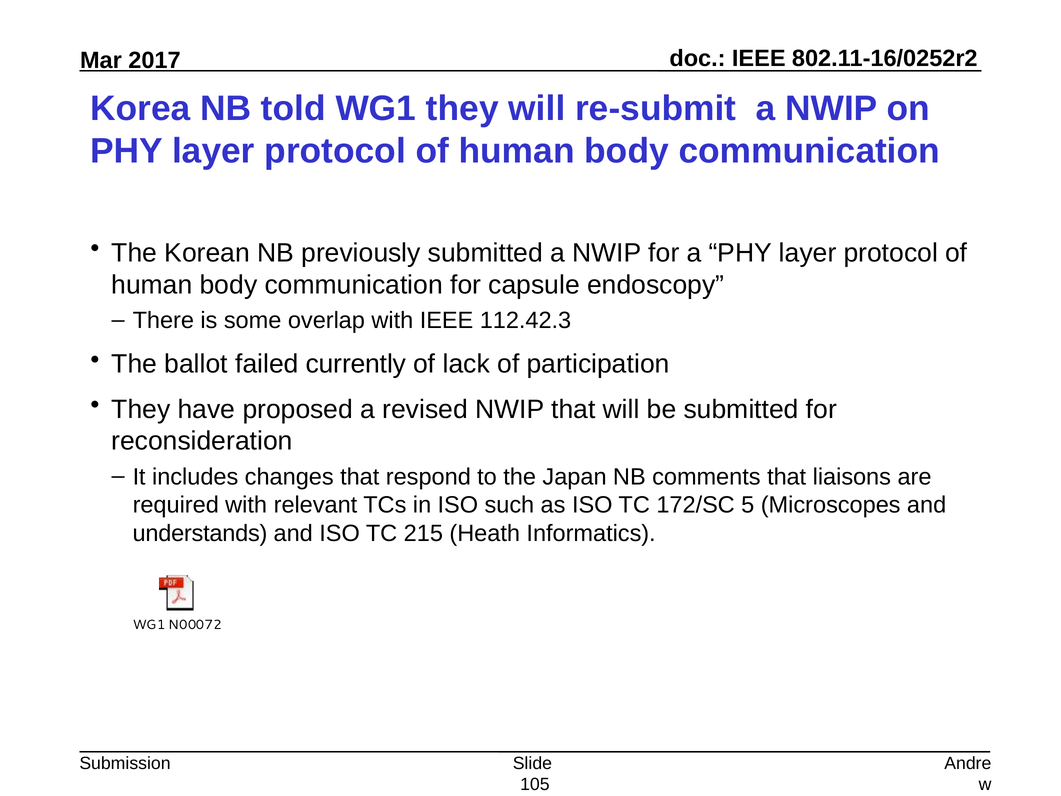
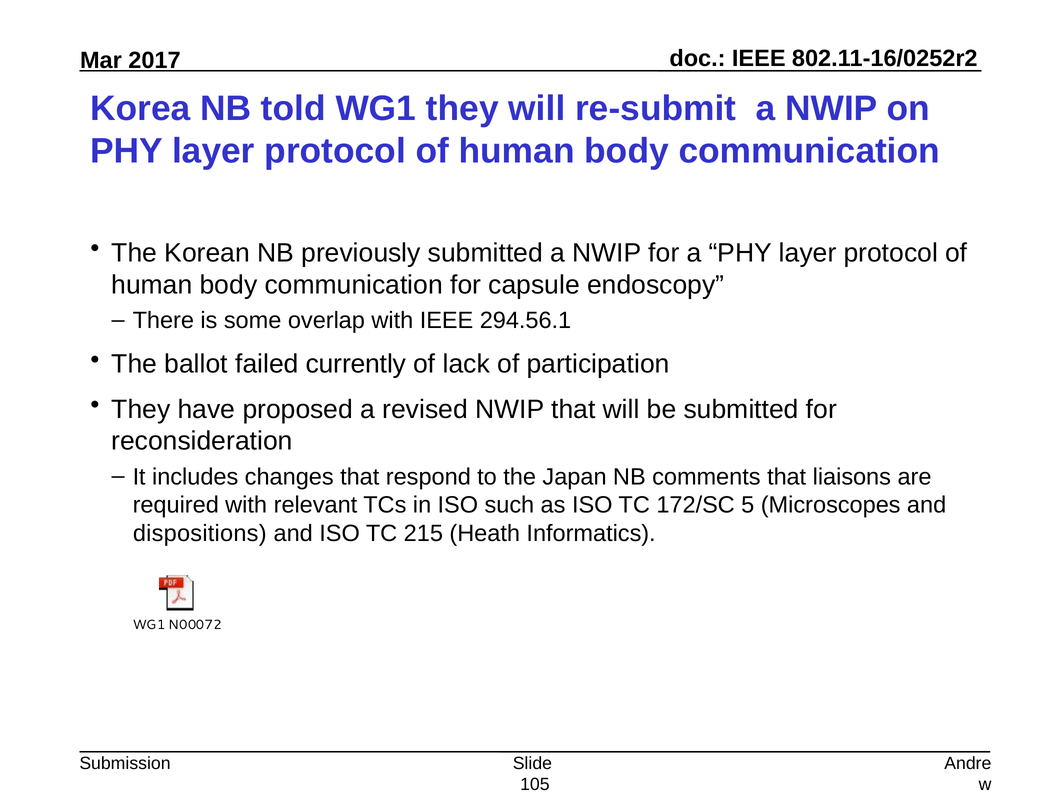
112.42.3: 112.42.3 -> 294.56.1
understands: understands -> dispositions
